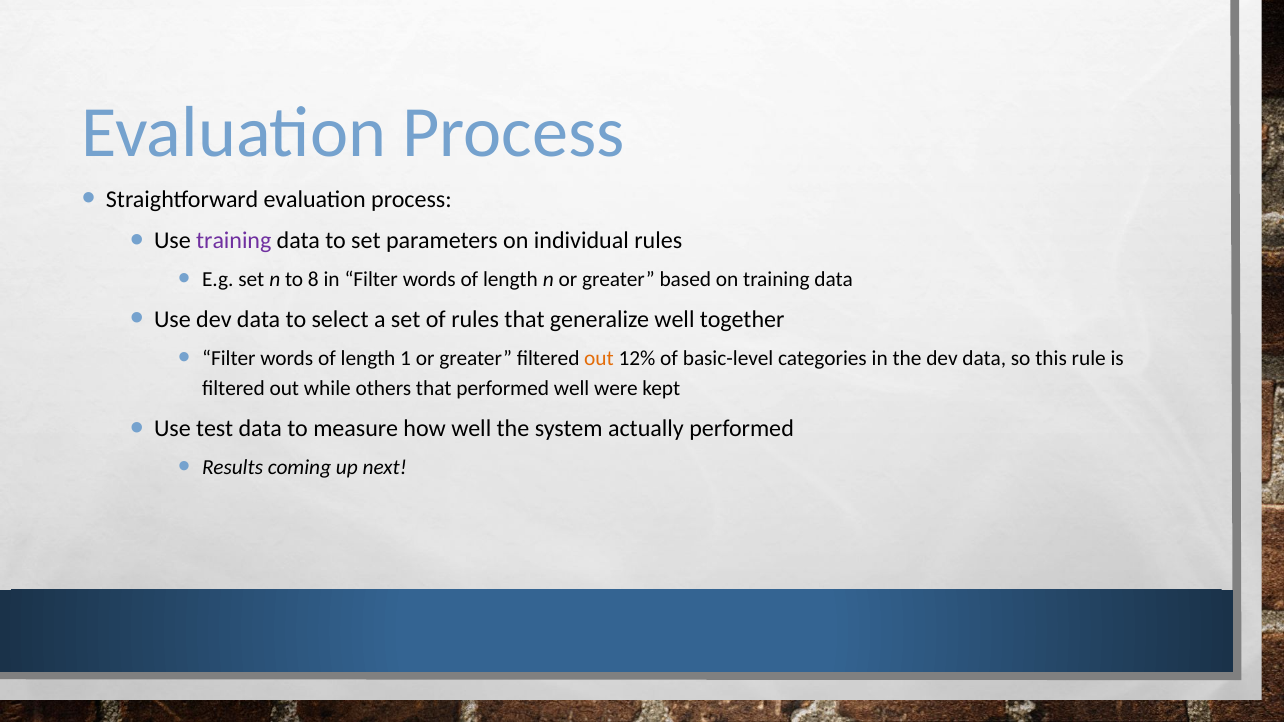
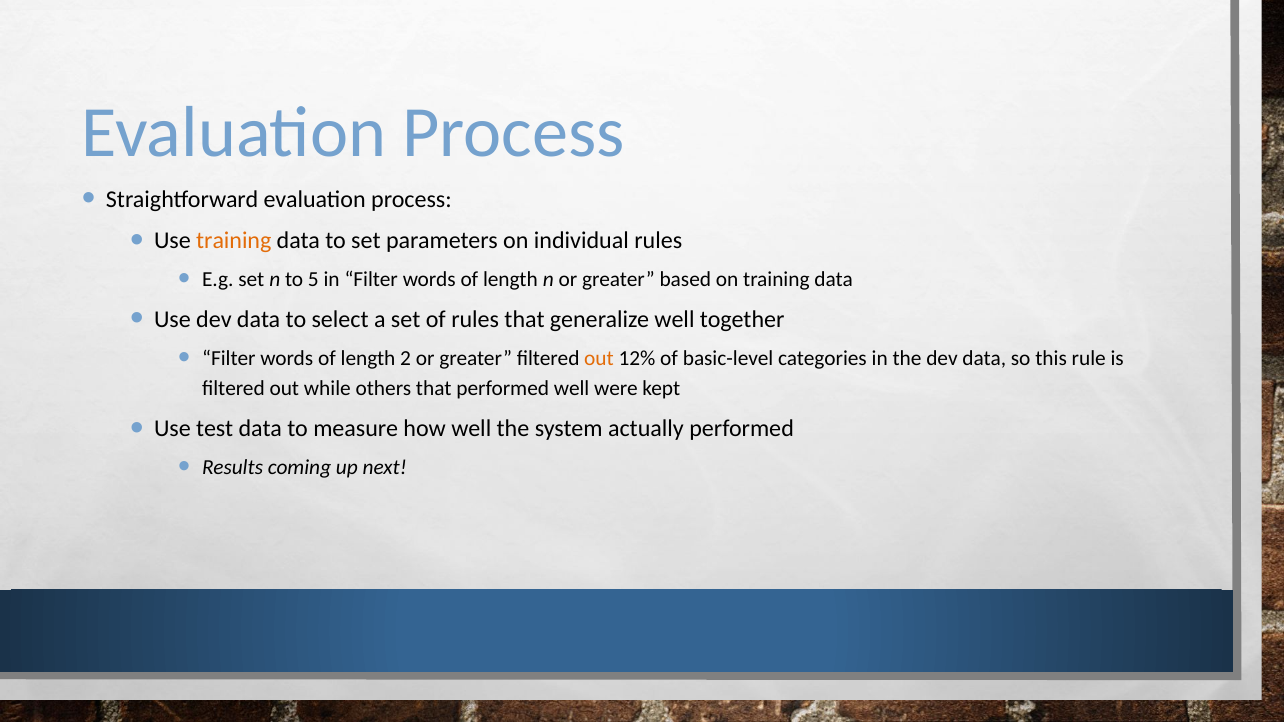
training at (234, 241) colour: purple -> orange
8: 8 -> 5
1: 1 -> 2
